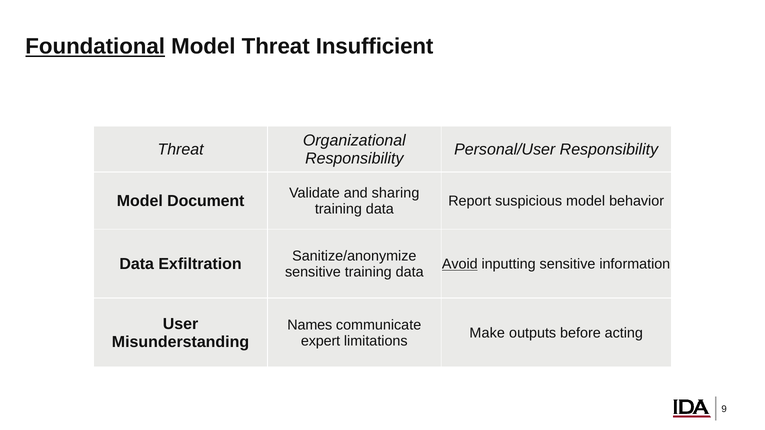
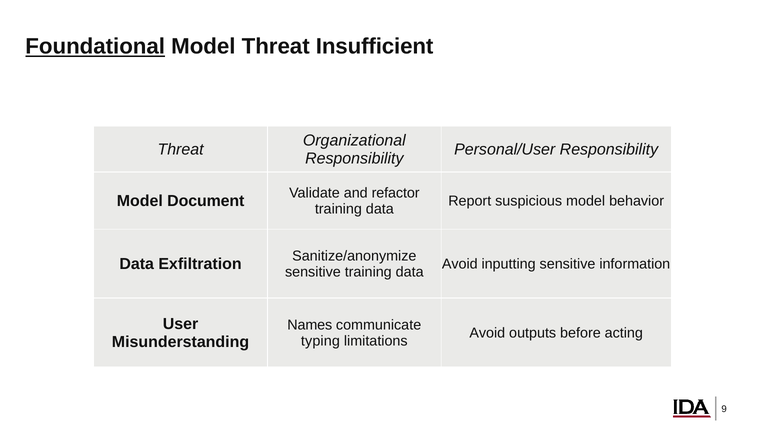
sharing: sharing -> refactor
Avoid at (460, 264) underline: present -> none
Make at (487, 333): Make -> Avoid
expert: expert -> typing
